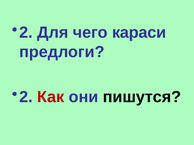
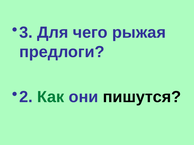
2 at (26, 33): 2 -> 3
караси: караси -> рыжая
Как colour: red -> green
